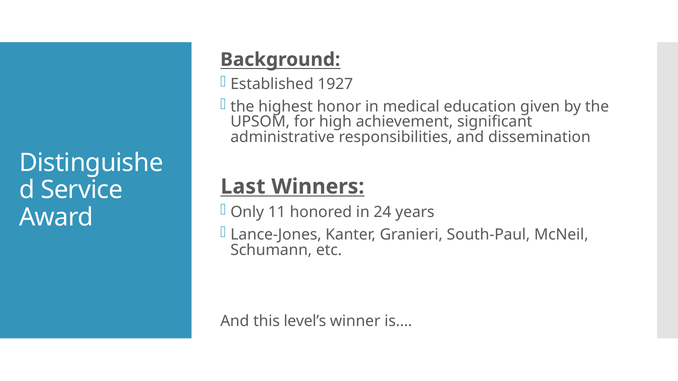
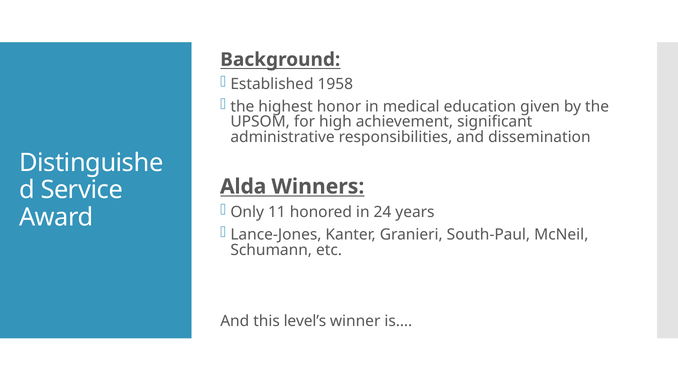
1927: 1927 -> 1958
Last: Last -> Alda
